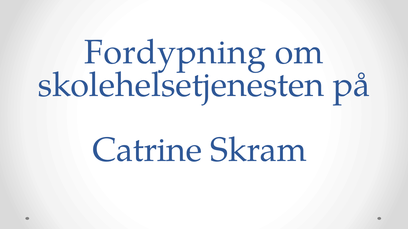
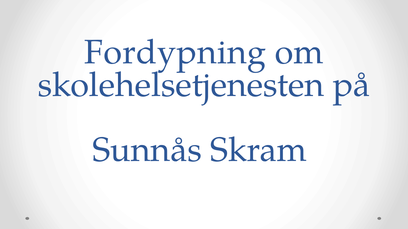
Catrine: Catrine -> Sunnås
